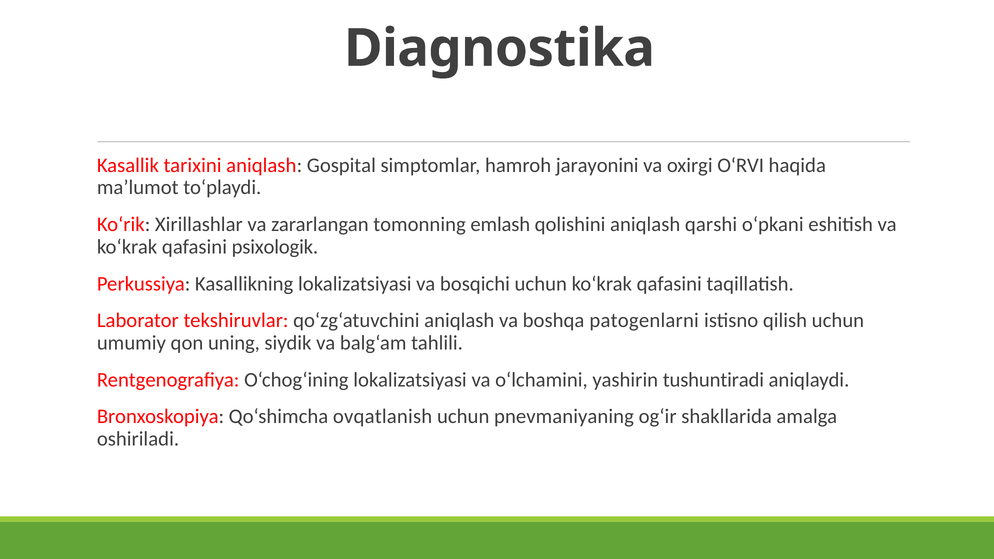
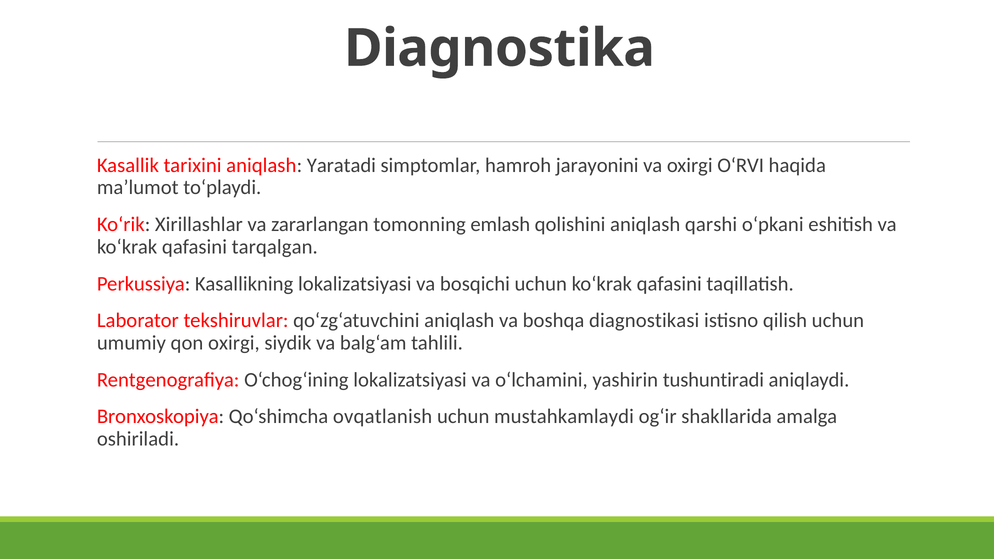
Gospital: Gospital -> Yaratadi
psixologik: psixologik -> tarqalgan
patogenlarni: patogenlarni -> diagnostikasi
qon uning: uning -> oxirgi
pnevmaniyaning: pnevmaniyaning -> mustahkamlaydi
